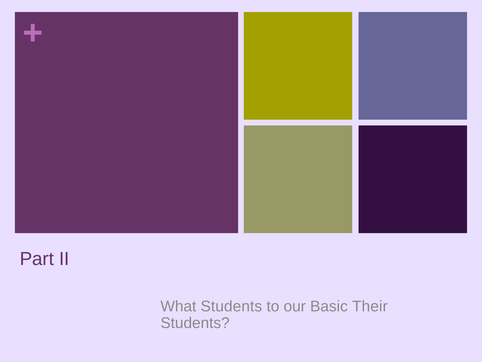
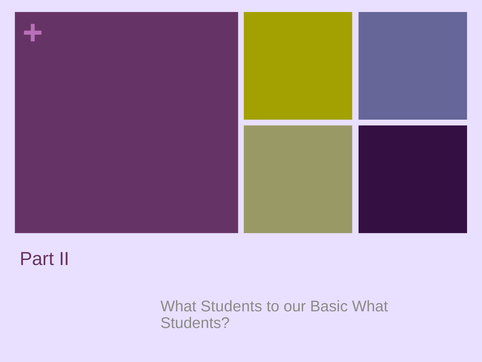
Basic Their: Their -> What
